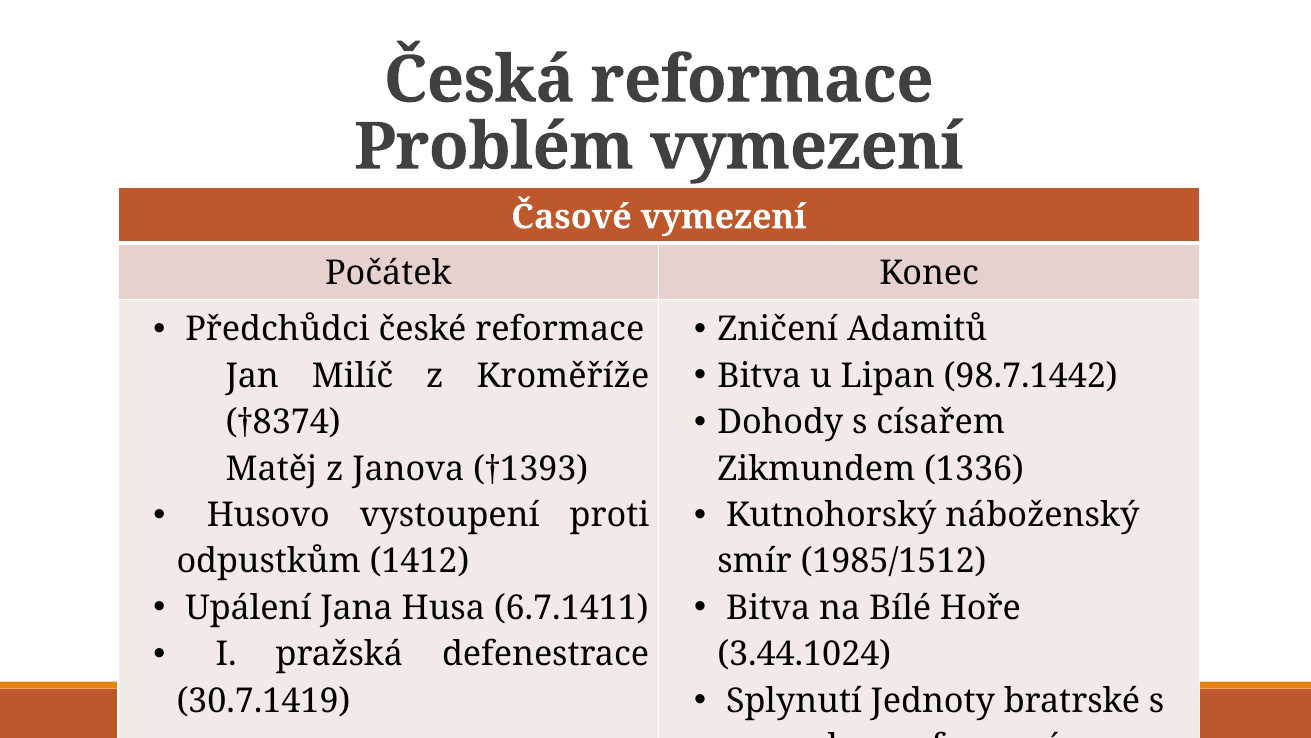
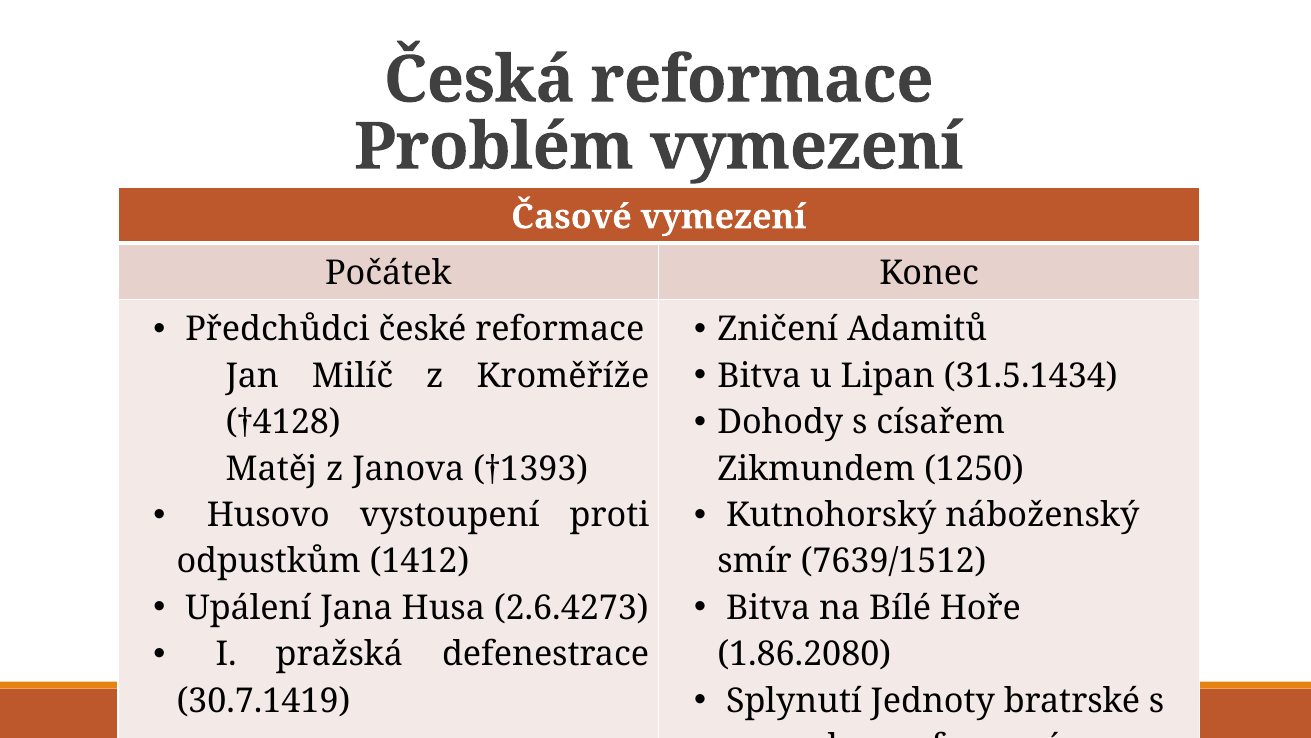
98.7.1442: 98.7.1442 -> 31.5.1434
†8374: †8374 -> †4128
1336: 1336 -> 1250
1985/1512: 1985/1512 -> 7639/1512
6.7.1411: 6.7.1411 -> 2.6.4273
3.44.1024: 3.44.1024 -> 1.86.2080
